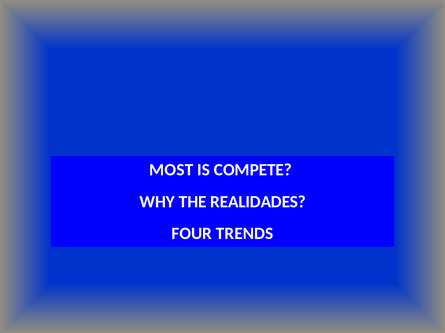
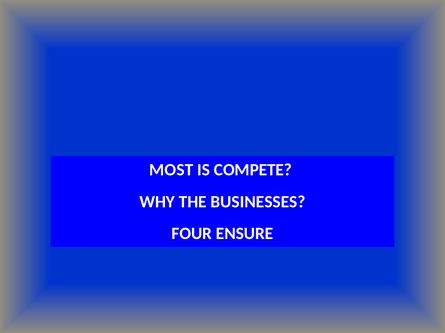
REALIDADES: REALIDADES -> BUSINESSES
TRENDS: TRENDS -> ENSURE
